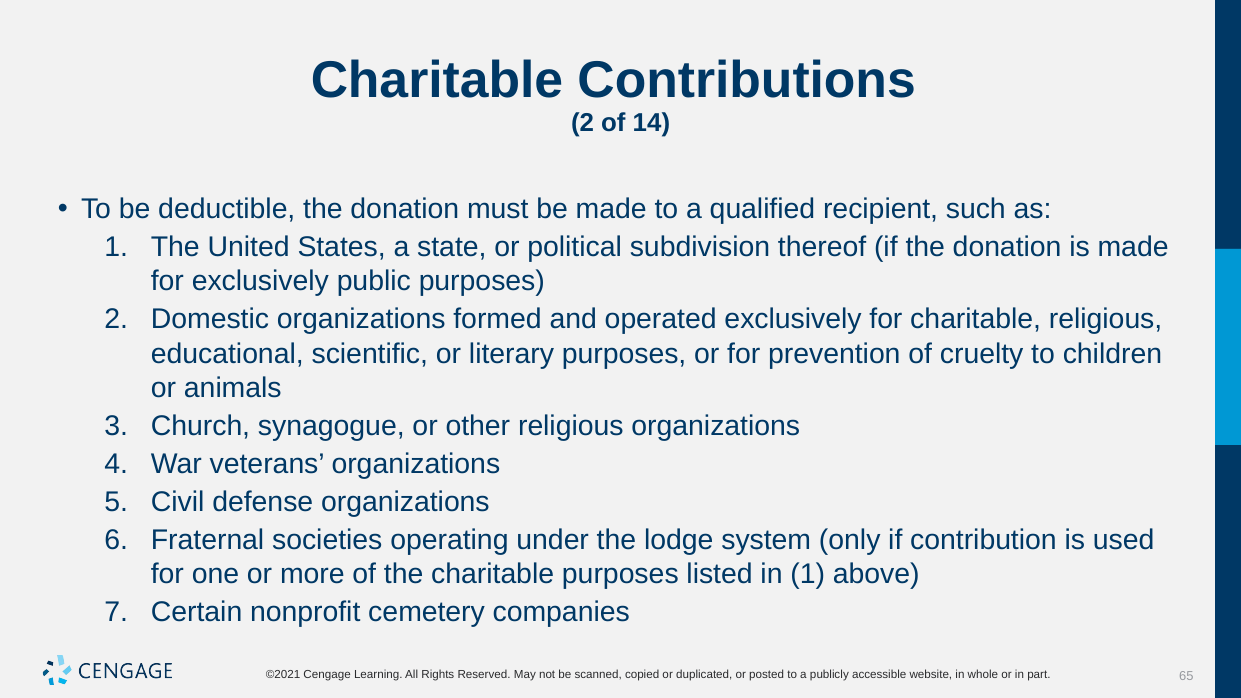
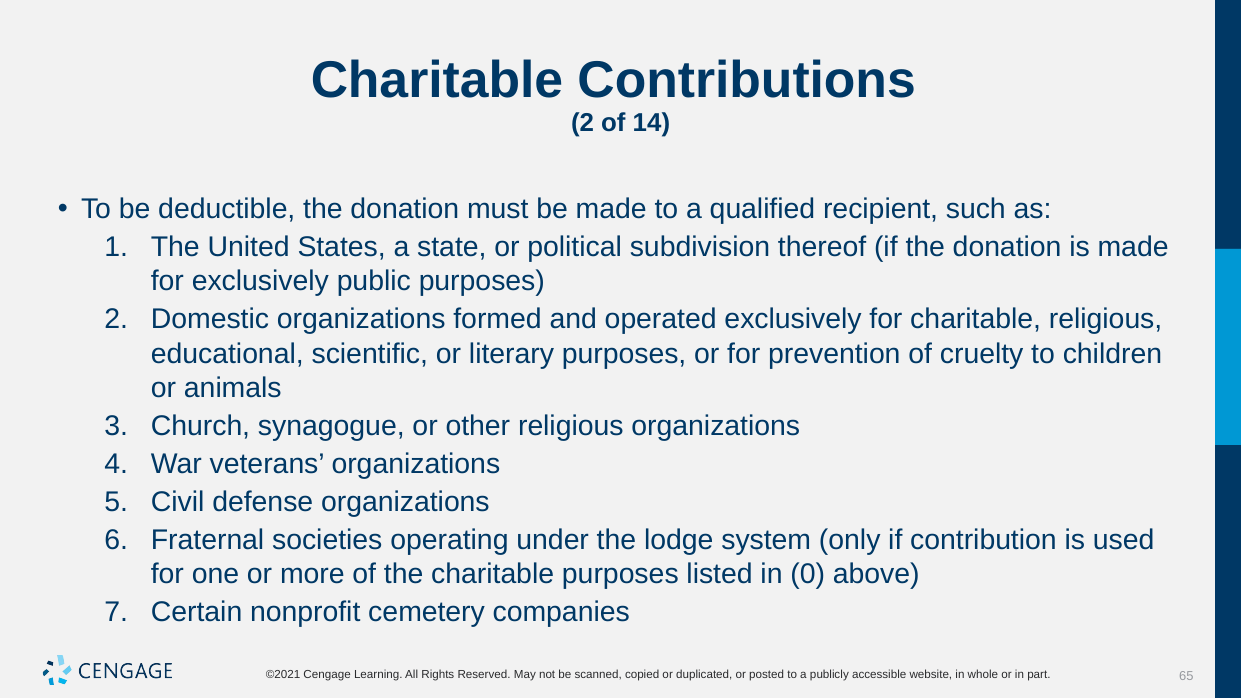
in 1: 1 -> 0
